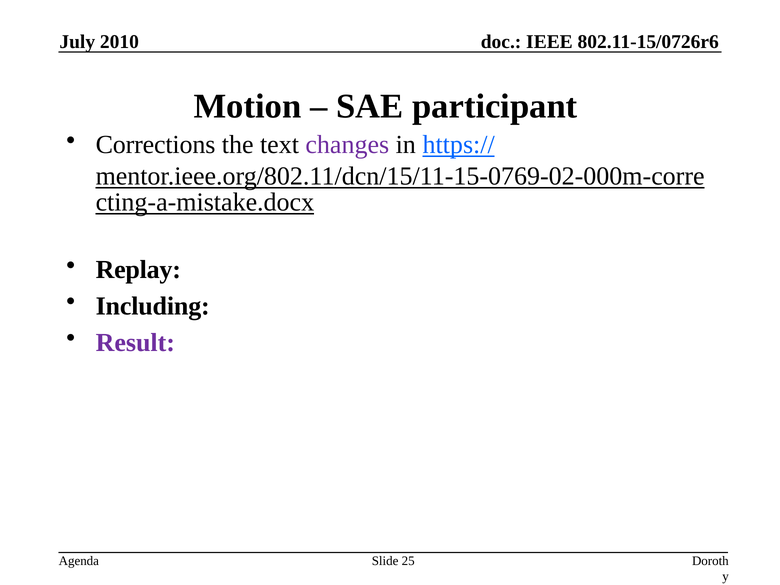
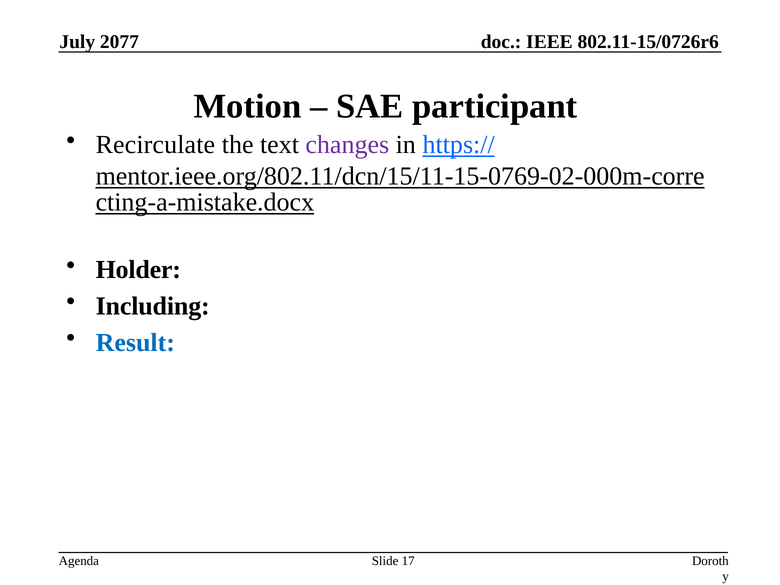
2010: 2010 -> 2077
Corrections: Corrections -> Recirculate
Replay: Replay -> Holder
Result colour: purple -> blue
25: 25 -> 17
